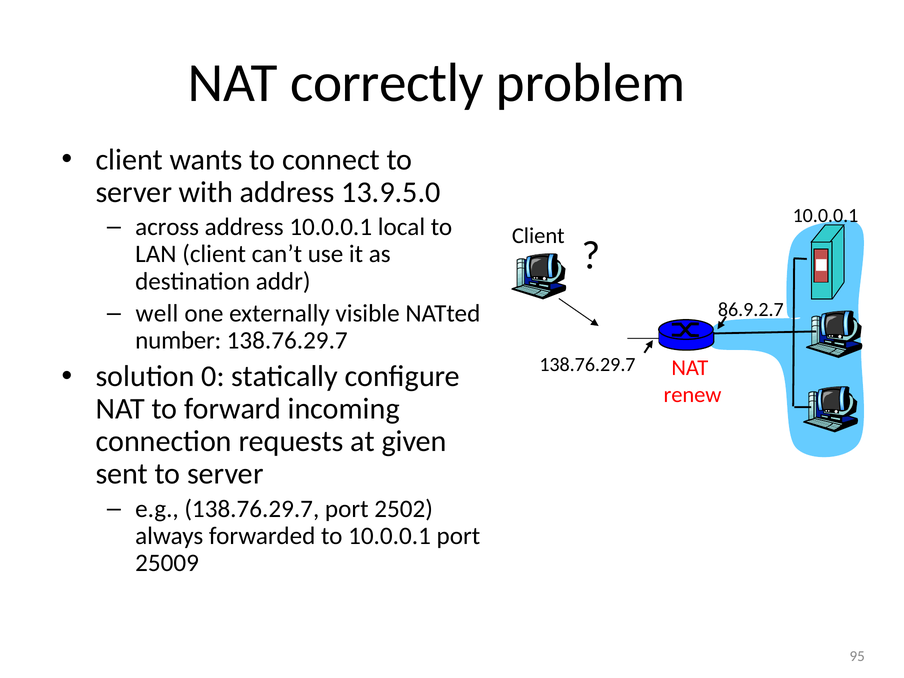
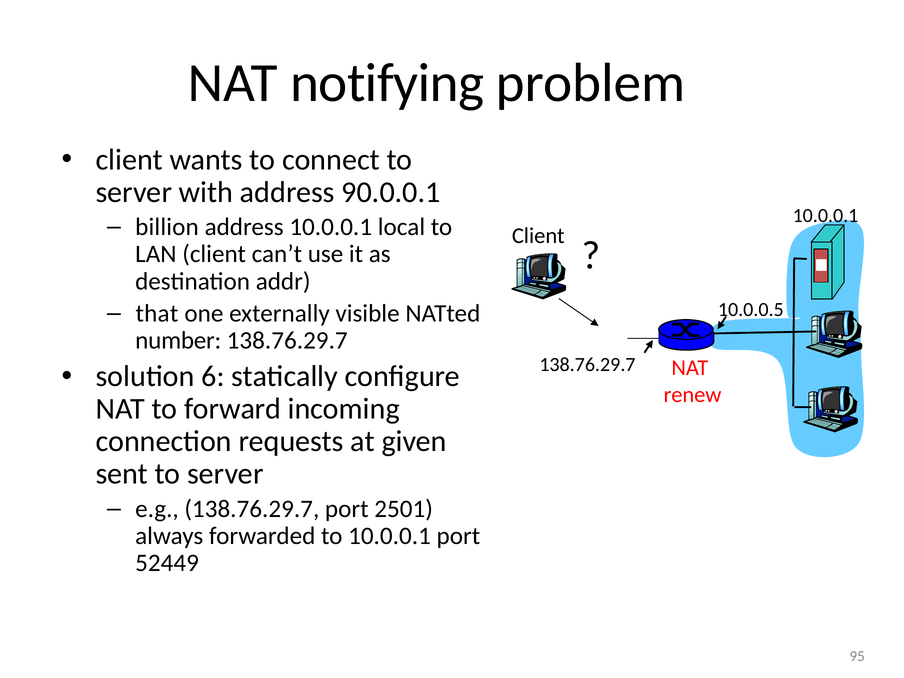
correctly: correctly -> notifying
13.9.5.0: 13.9.5.0 -> 90.0.0.1
across: across -> billion
well: well -> that
86.9.2.7: 86.9.2.7 -> 10.0.0.5
0: 0 -> 6
2502: 2502 -> 2501
25009: 25009 -> 52449
